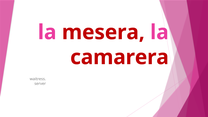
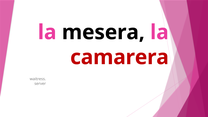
mesera colour: red -> black
